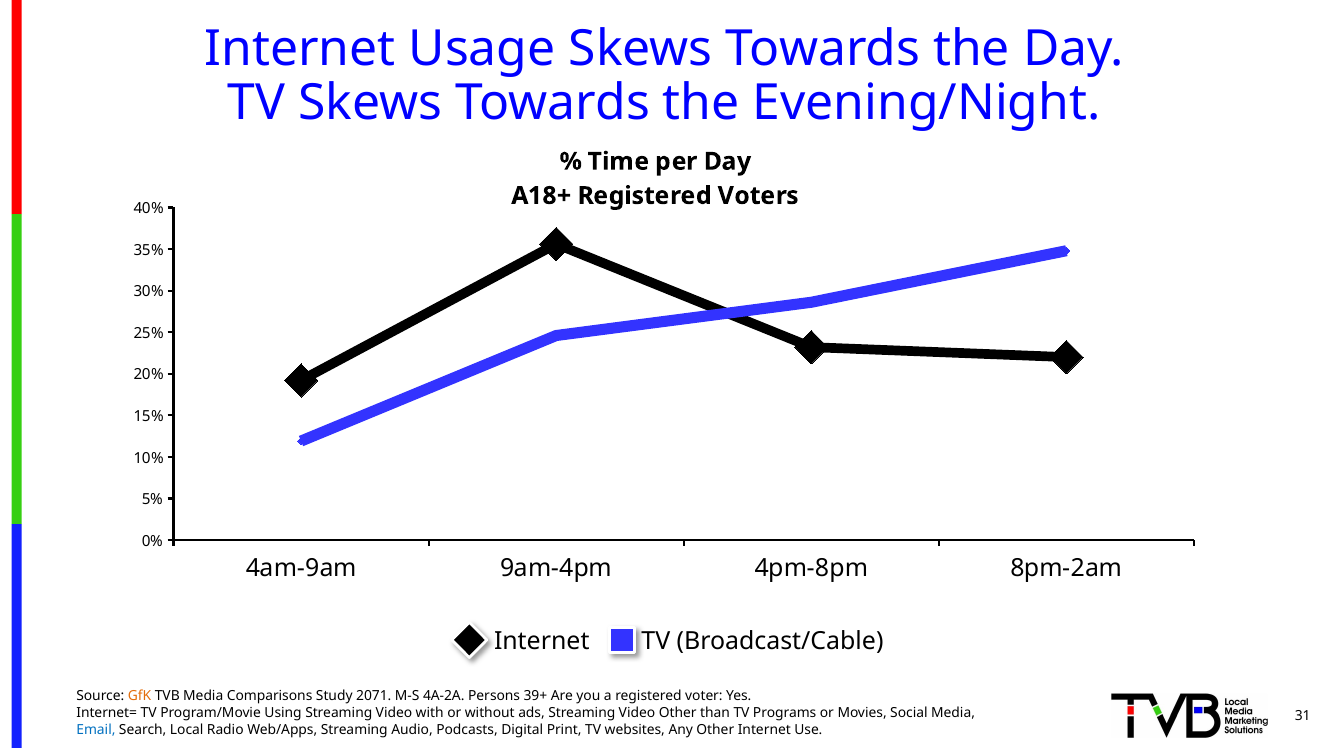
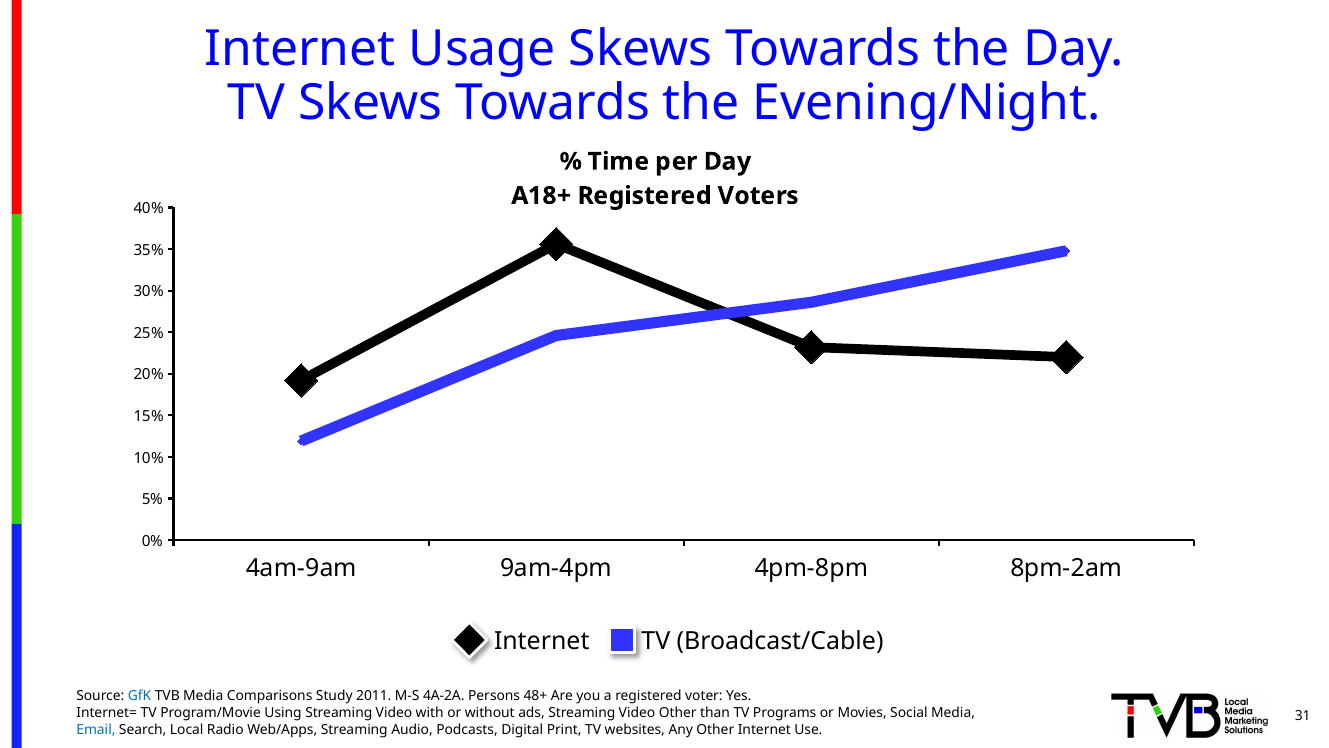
GfK colour: orange -> blue
2071: 2071 -> 2011
39+: 39+ -> 48+
